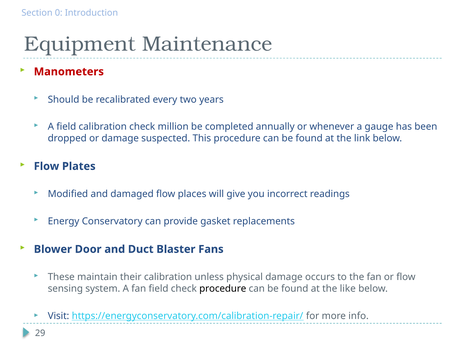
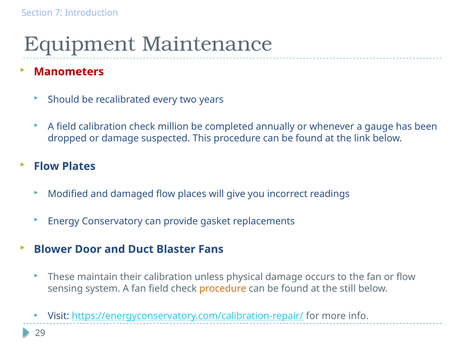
0: 0 -> 7
procedure at (223, 288) colour: black -> orange
like: like -> still
